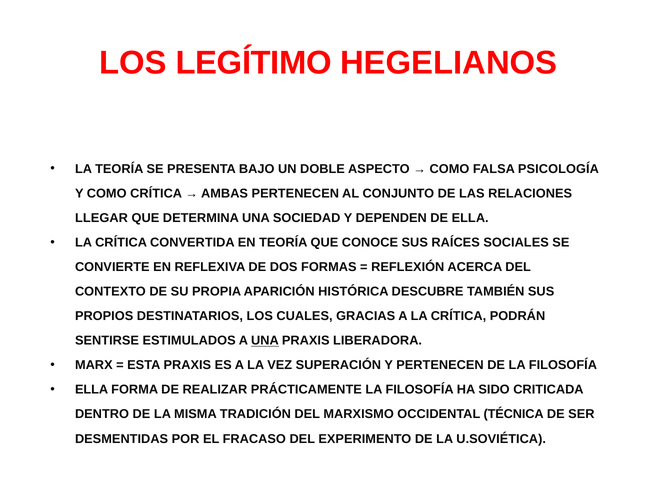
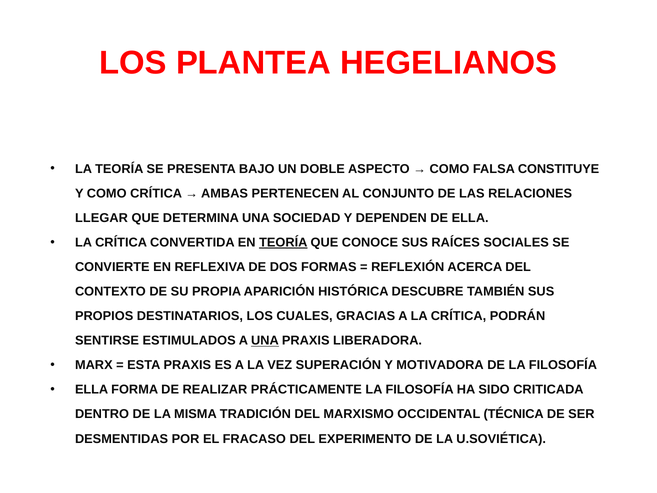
LEGÍTIMO: LEGÍTIMO -> PLANTEA
PSICOLOGÍA: PSICOLOGÍA -> CONSTITUYE
TEORÍA at (283, 242) underline: none -> present
Y PERTENECEN: PERTENECEN -> MOTIVADORA
